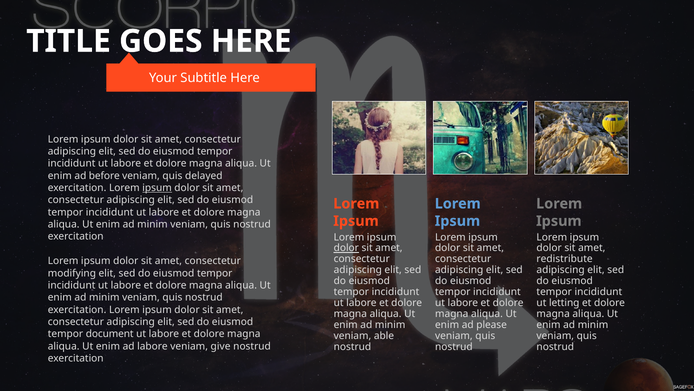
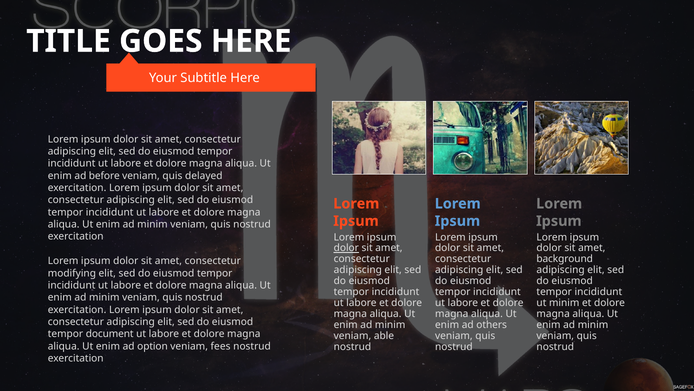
ipsum at (157, 188) underline: present -> none
redistribute: redistribute -> background
ut letting: letting -> minim
please: please -> others
ad labore: labore -> option
give: give -> fees
